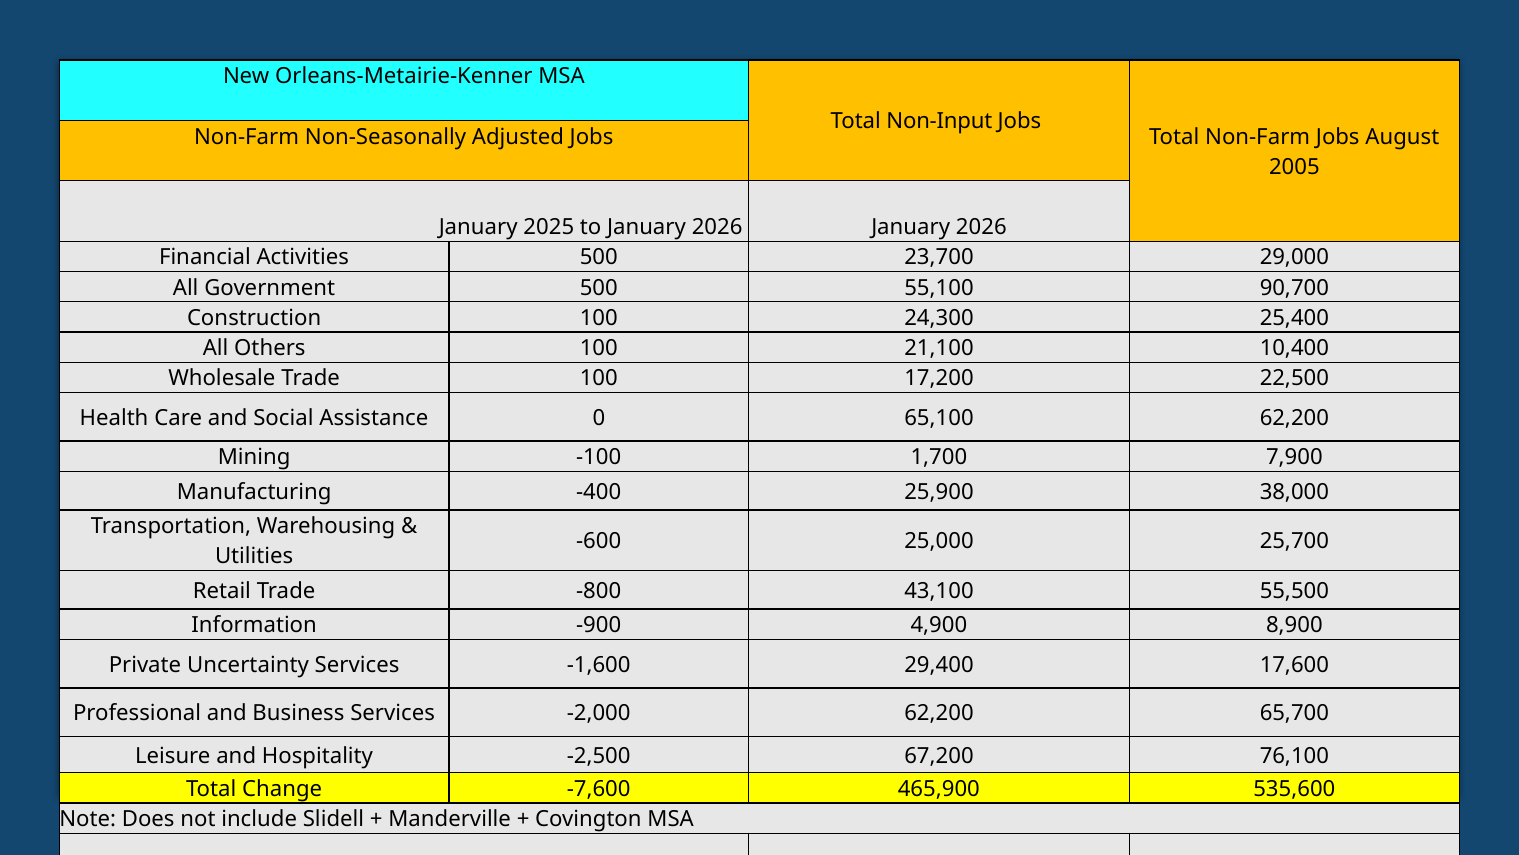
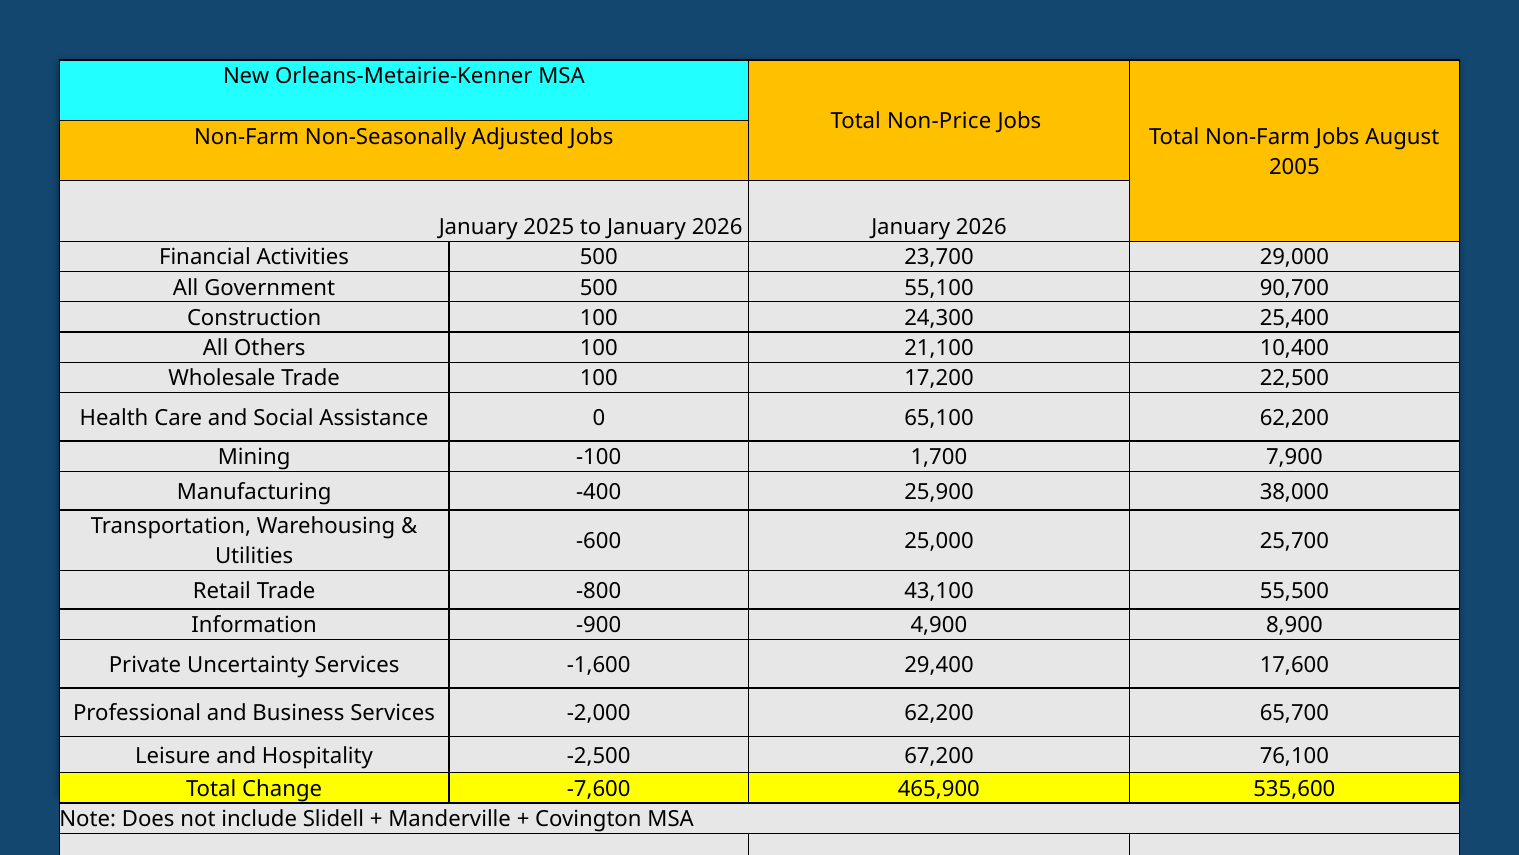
Non-Input: Non-Input -> Non-Price
